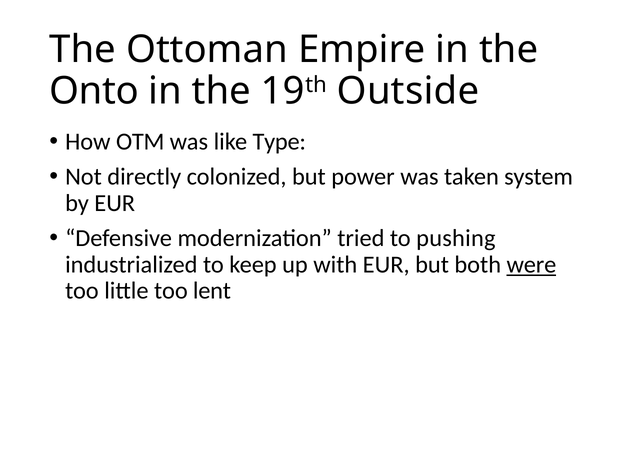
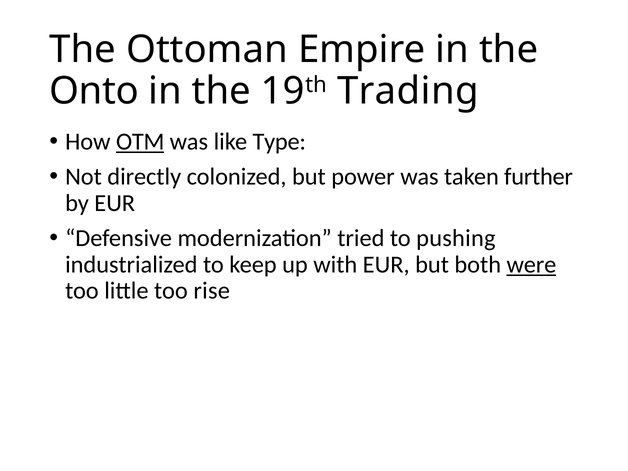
Outside: Outside -> Trading
OTM underline: none -> present
system: system -> further
lent: lent -> rise
